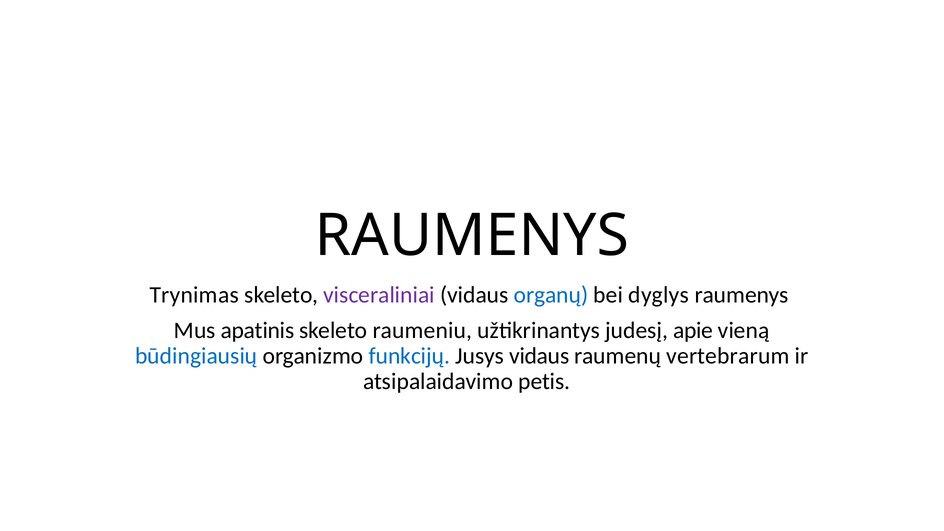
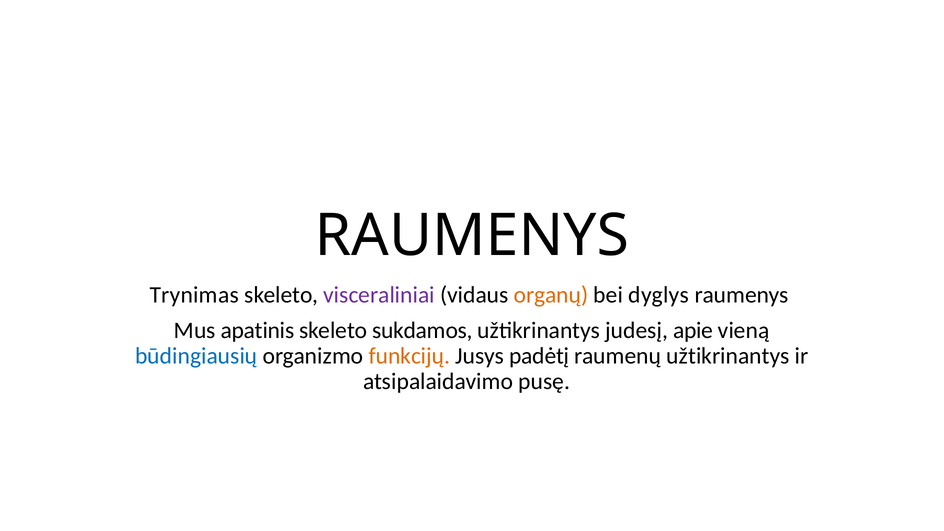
organų colour: blue -> orange
raumeniu: raumeniu -> sukdamos
funkcijų colour: blue -> orange
Jusys vidaus: vidaus -> padėtį
raumenų vertebrarum: vertebrarum -> užtikrinantys
petis: petis -> pusę
